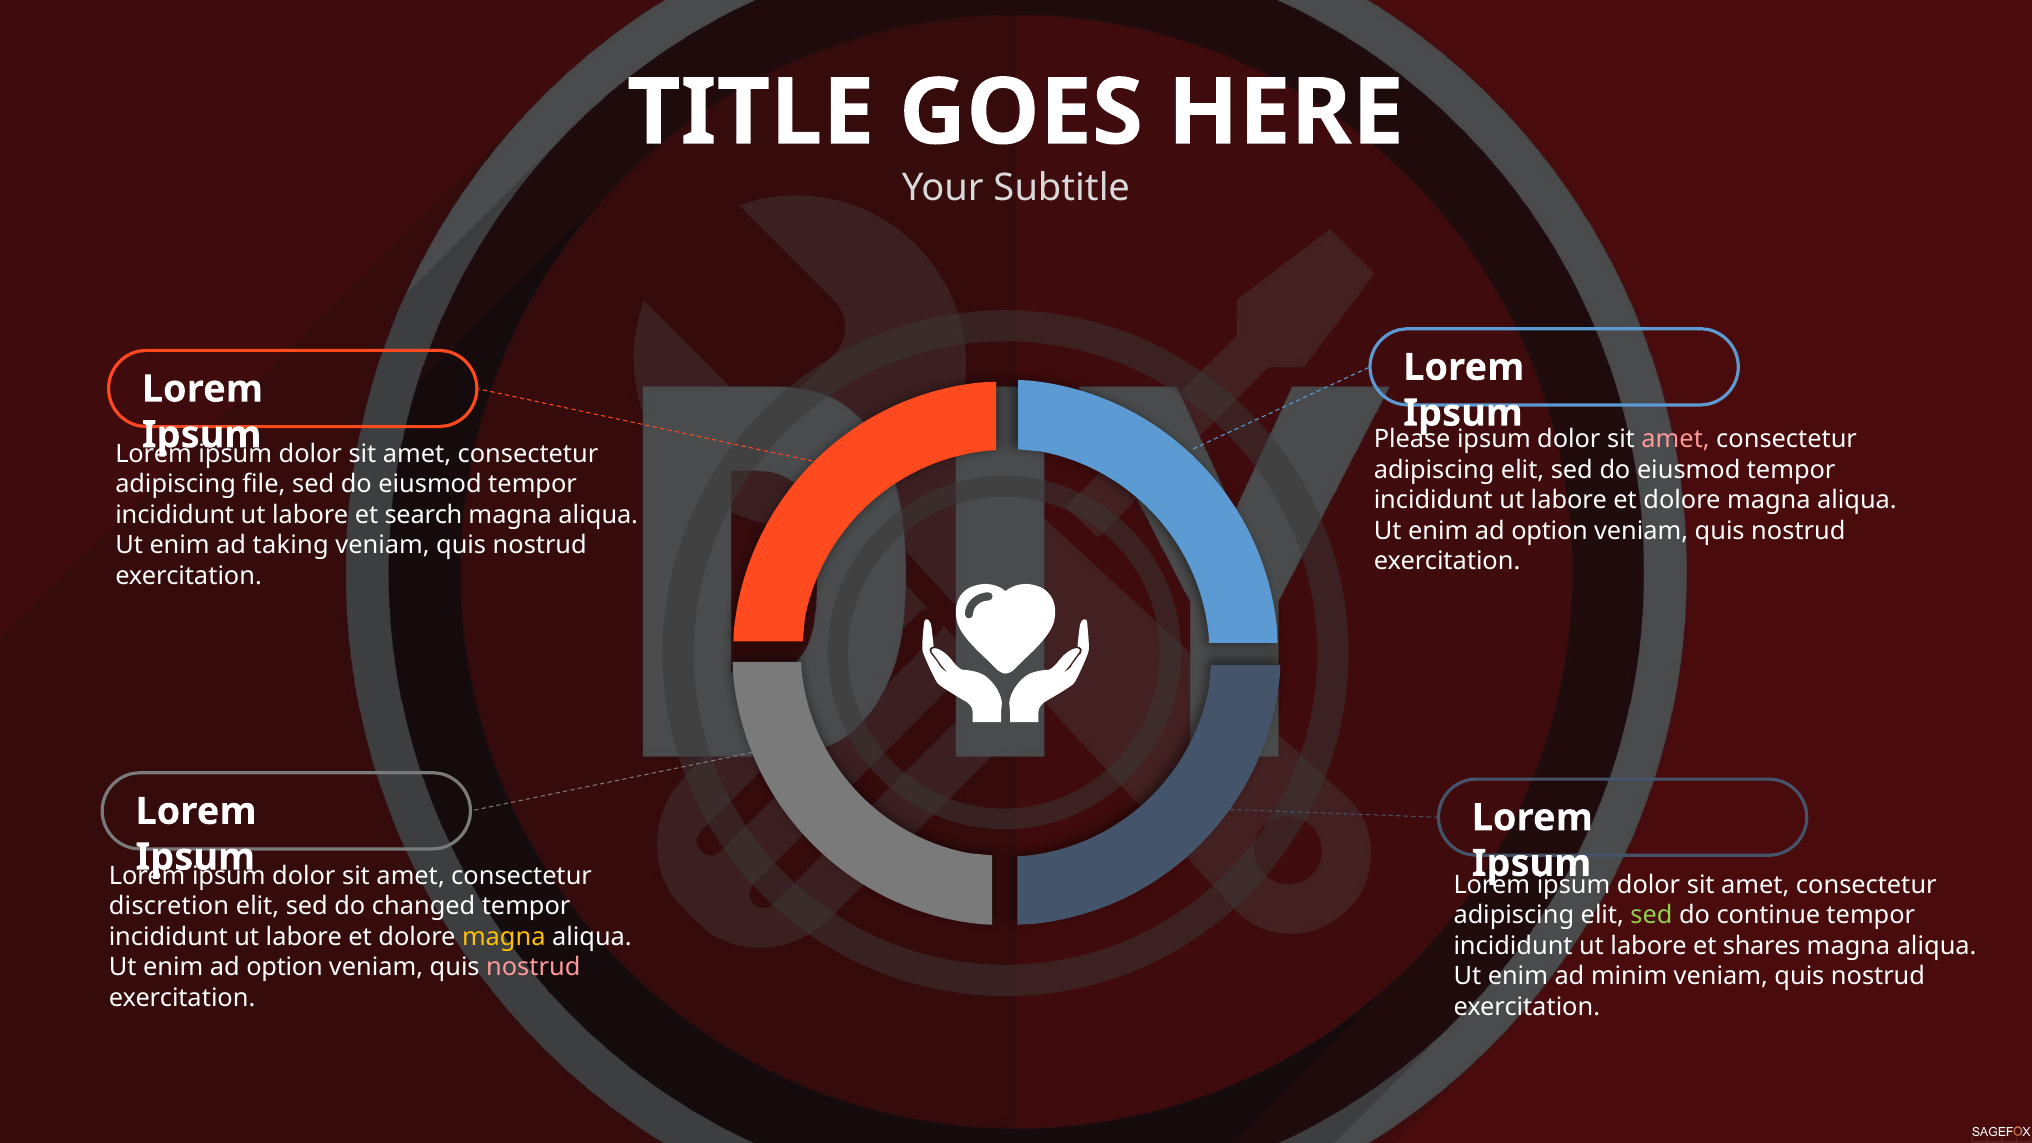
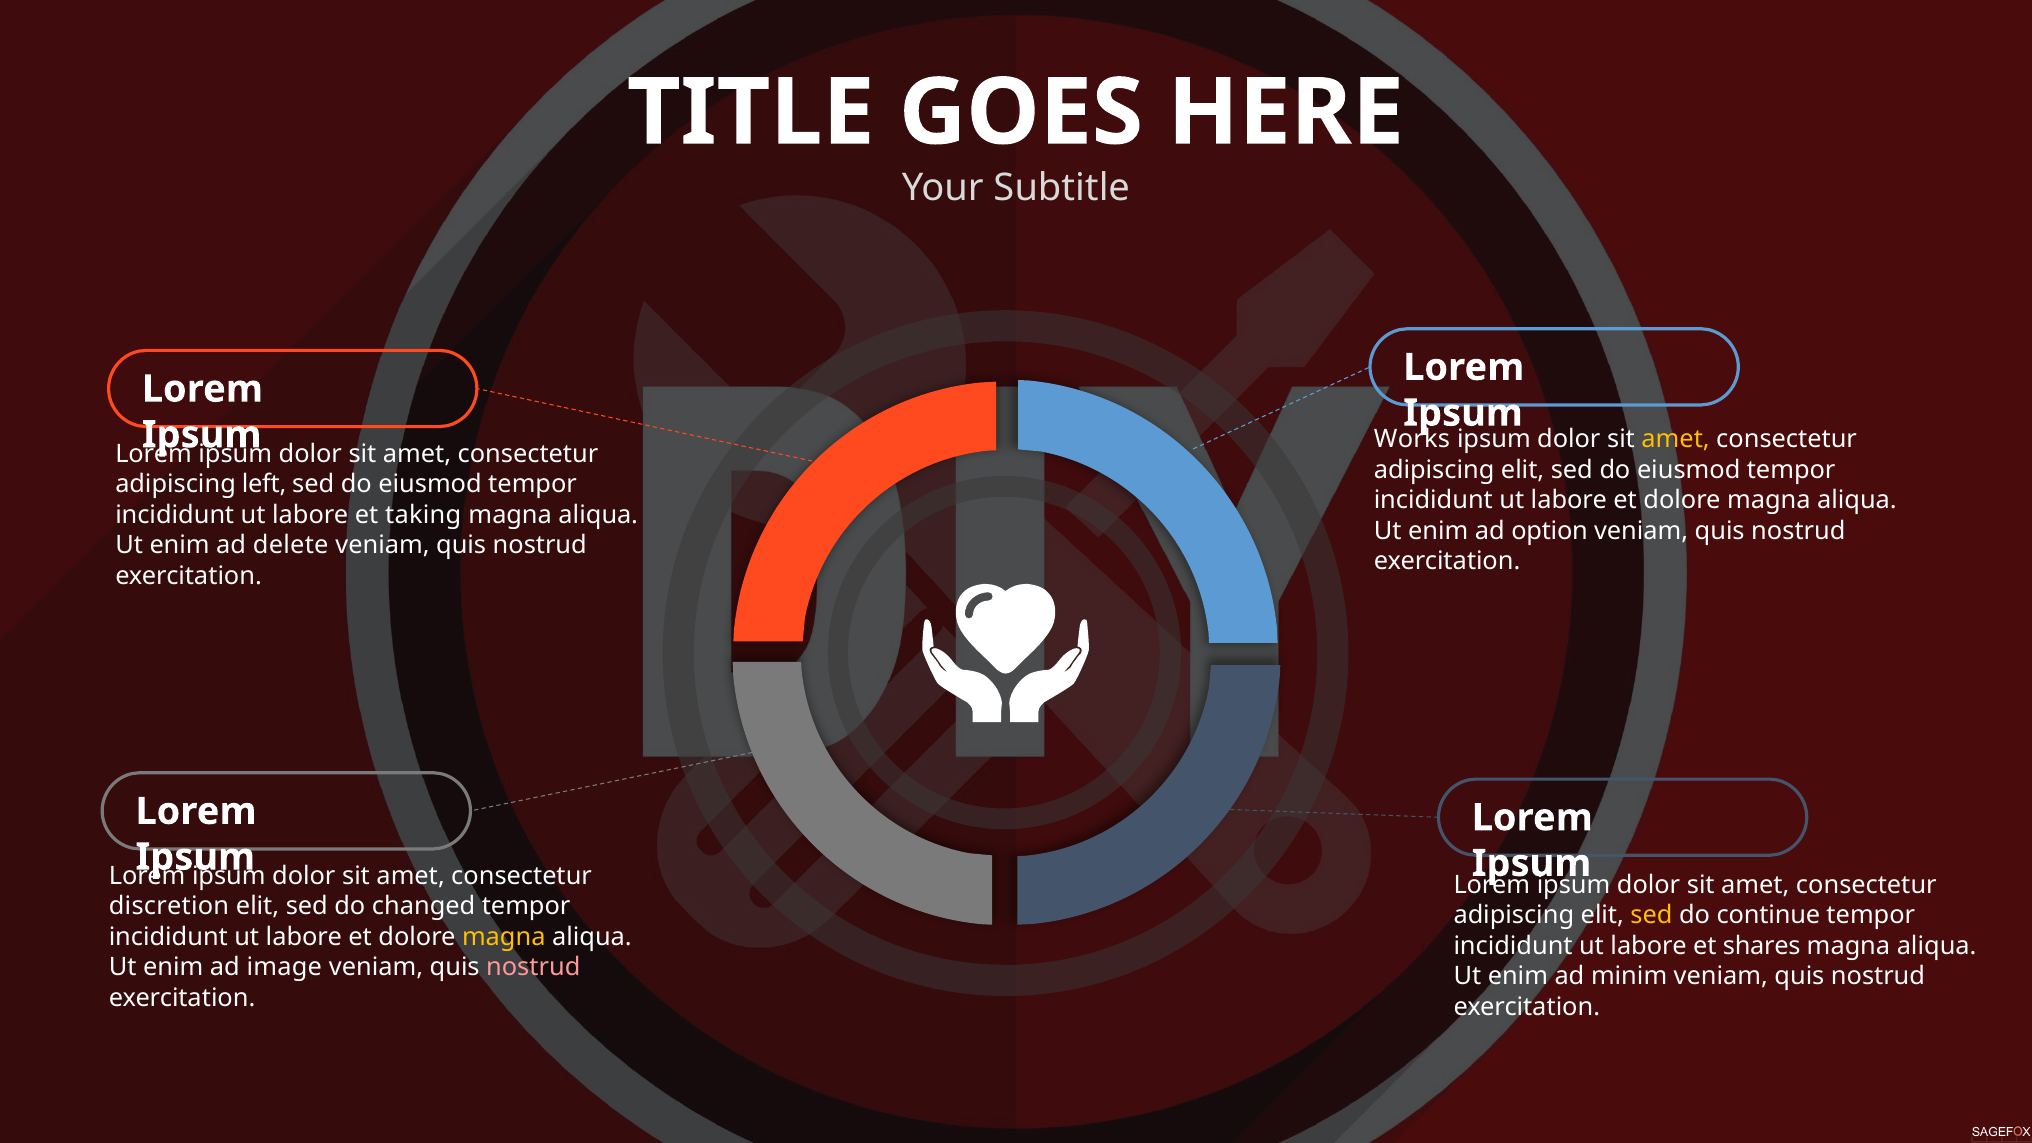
Please: Please -> Works
amet at (1676, 440) colour: pink -> yellow
file: file -> left
search: search -> taking
taking: taking -> delete
sed at (1652, 915) colour: light green -> yellow
option at (285, 968): option -> image
